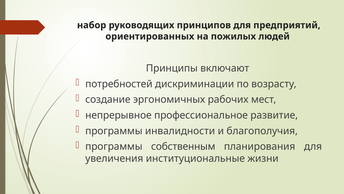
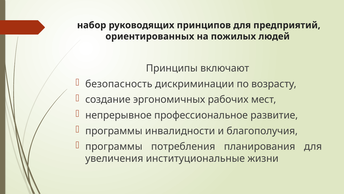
потребностей: потребностей -> безопасность
собственным: собственным -> потребления
